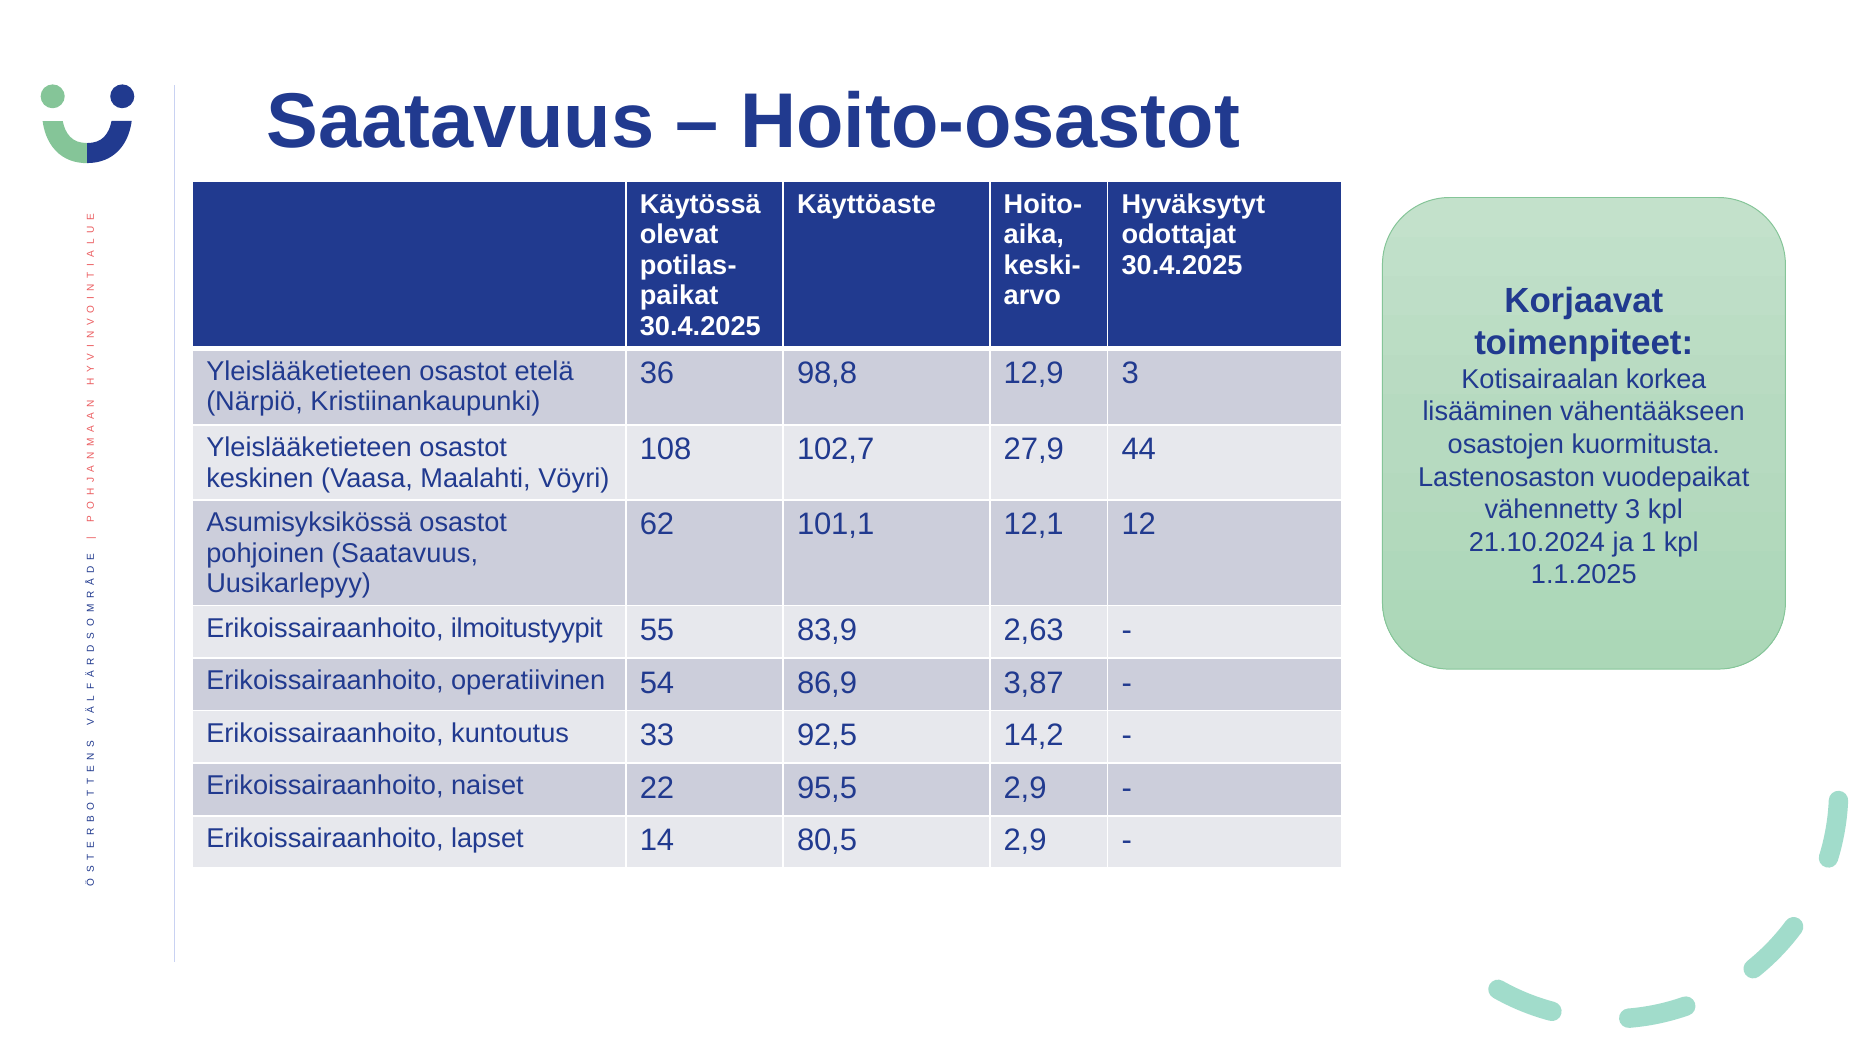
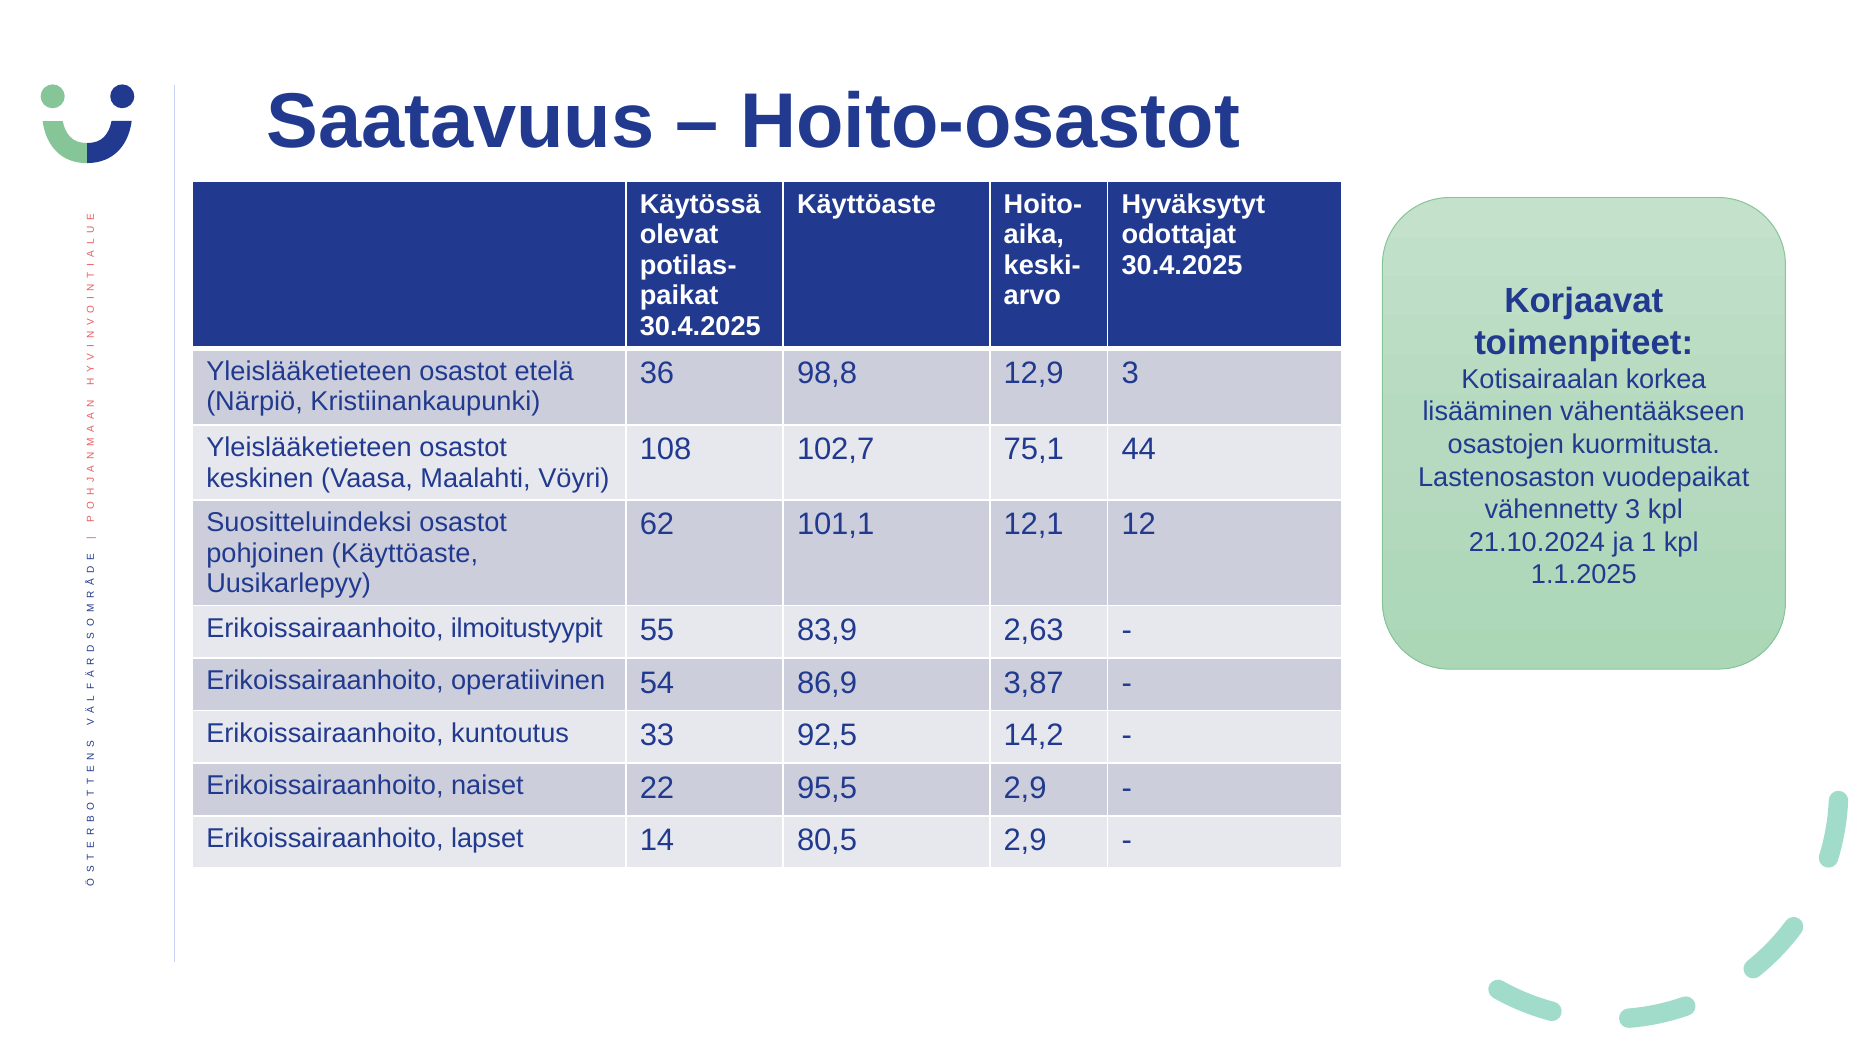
27,9: 27,9 -> 75,1
Asumisyksikössä: Asumisyksikössä -> Suositteluindeksi
pohjoinen Saatavuus: Saatavuus -> Käyttöaste
